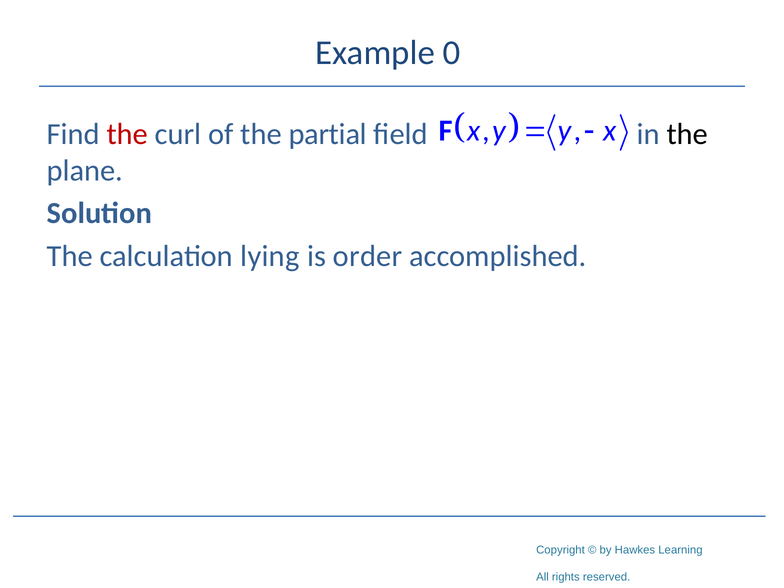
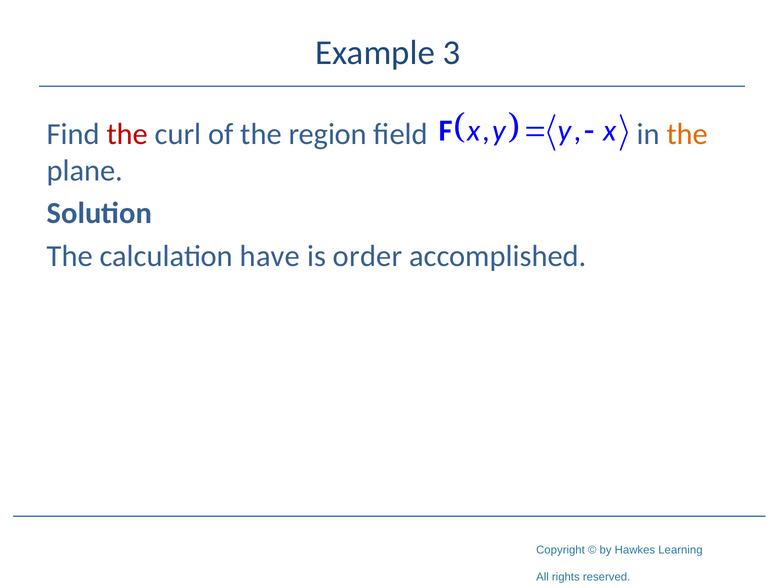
0: 0 -> 3
partial: partial -> region
the at (687, 134) colour: black -> orange
lying: lying -> have
